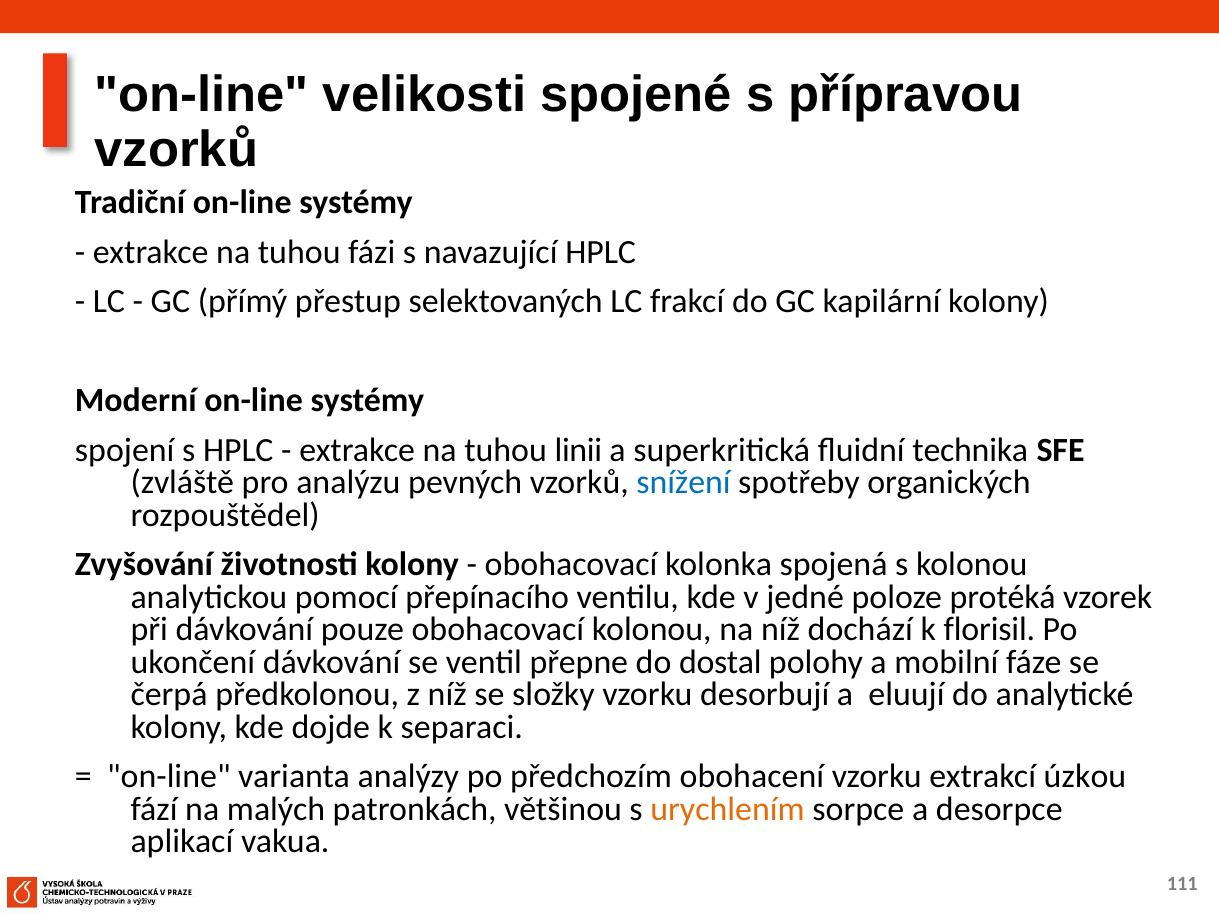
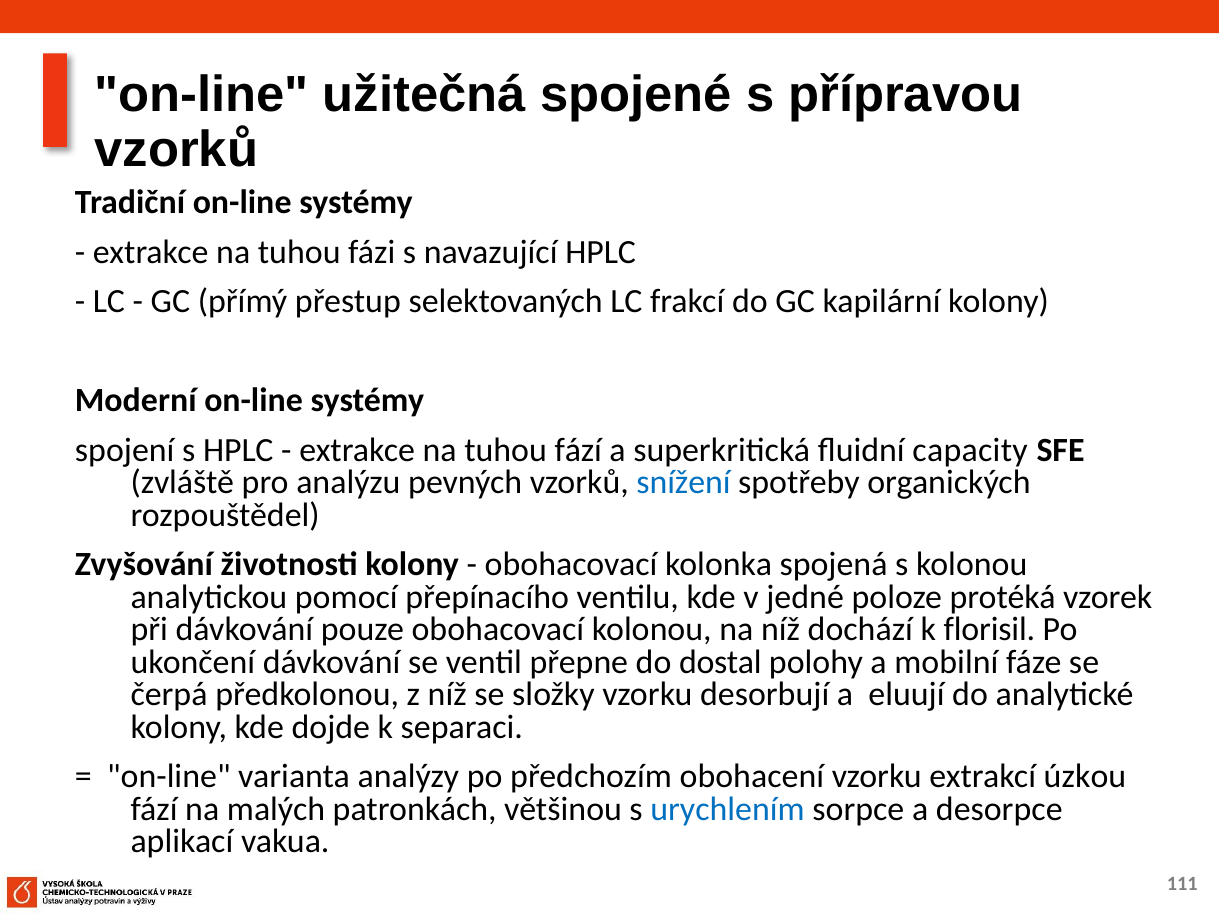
velikosti: velikosti -> užitečná
tuhou linii: linii -> fází
technika: technika -> capacity
urychlením colour: orange -> blue
